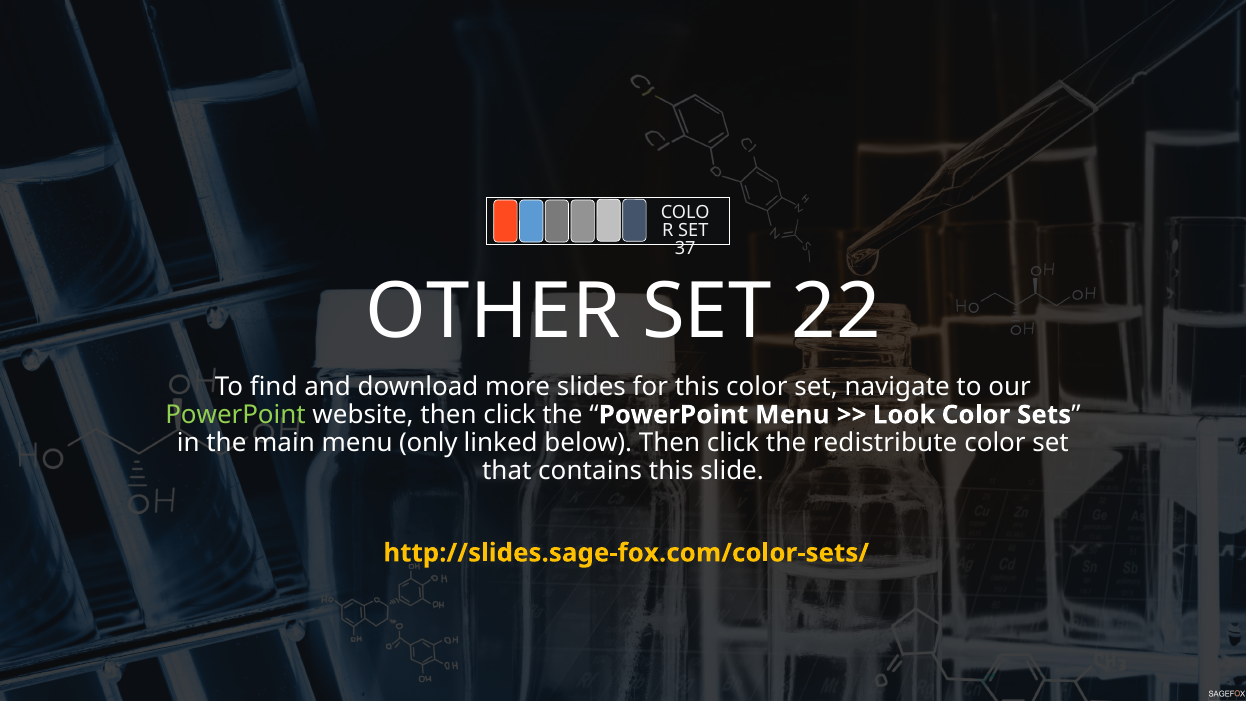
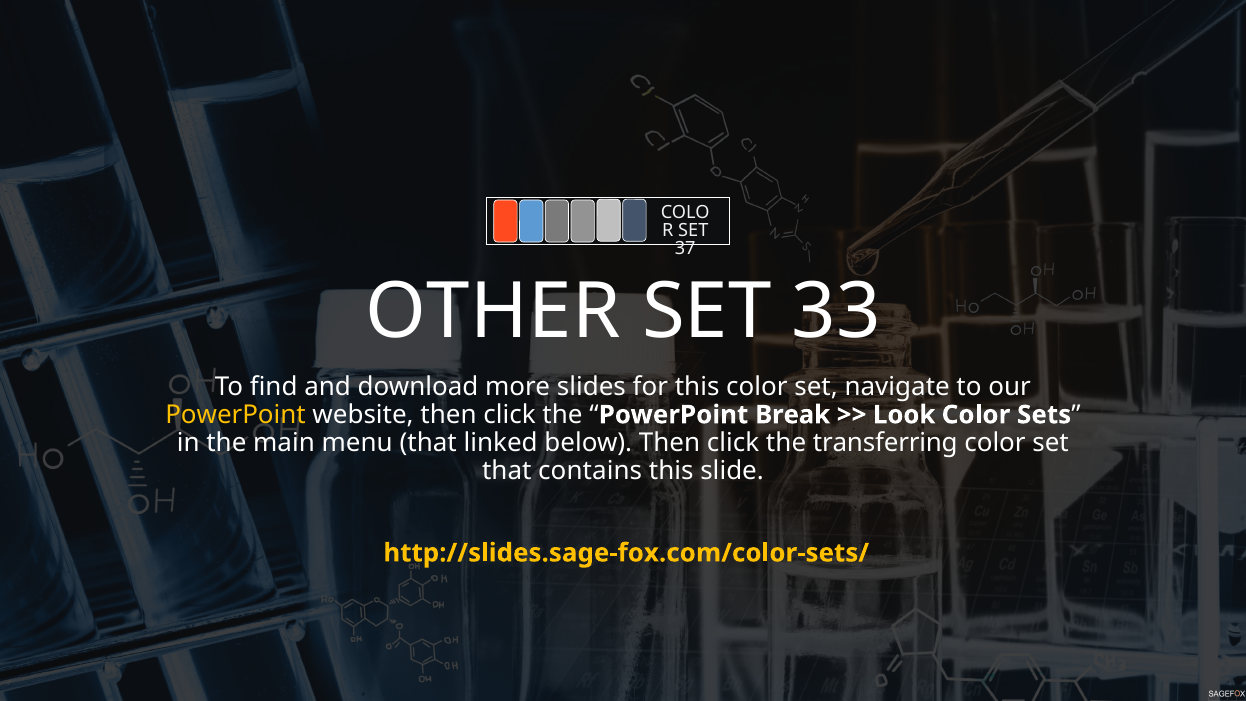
22: 22 -> 33
PowerPoint at (235, 415) colour: light green -> yellow
PowerPoint Menu: Menu -> Break
menu only: only -> that
redistribute: redistribute -> transferring
